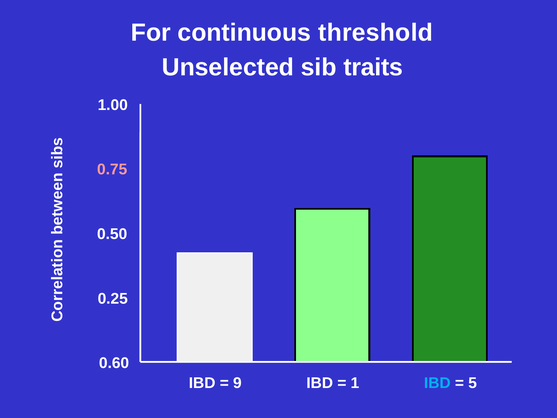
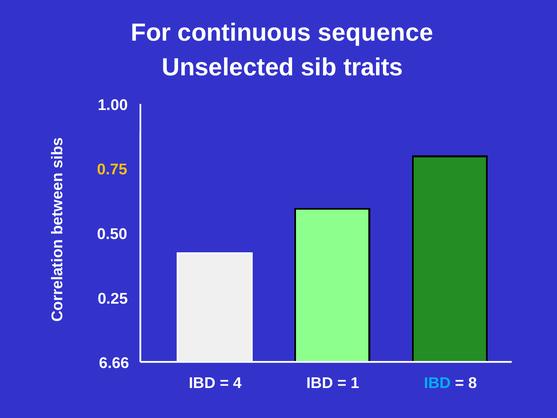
threshold: threshold -> sequence
0.75 colour: pink -> yellow
0.60: 0.60 -> 6.66
9: 9 -> 4
5: 5 -> 8
